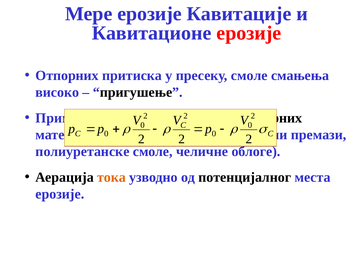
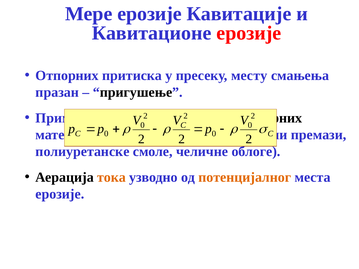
пресеку смоле: смоле -> месту
високо at (57, 92): високо -> празан
потенцијалног colour: black -> orange
